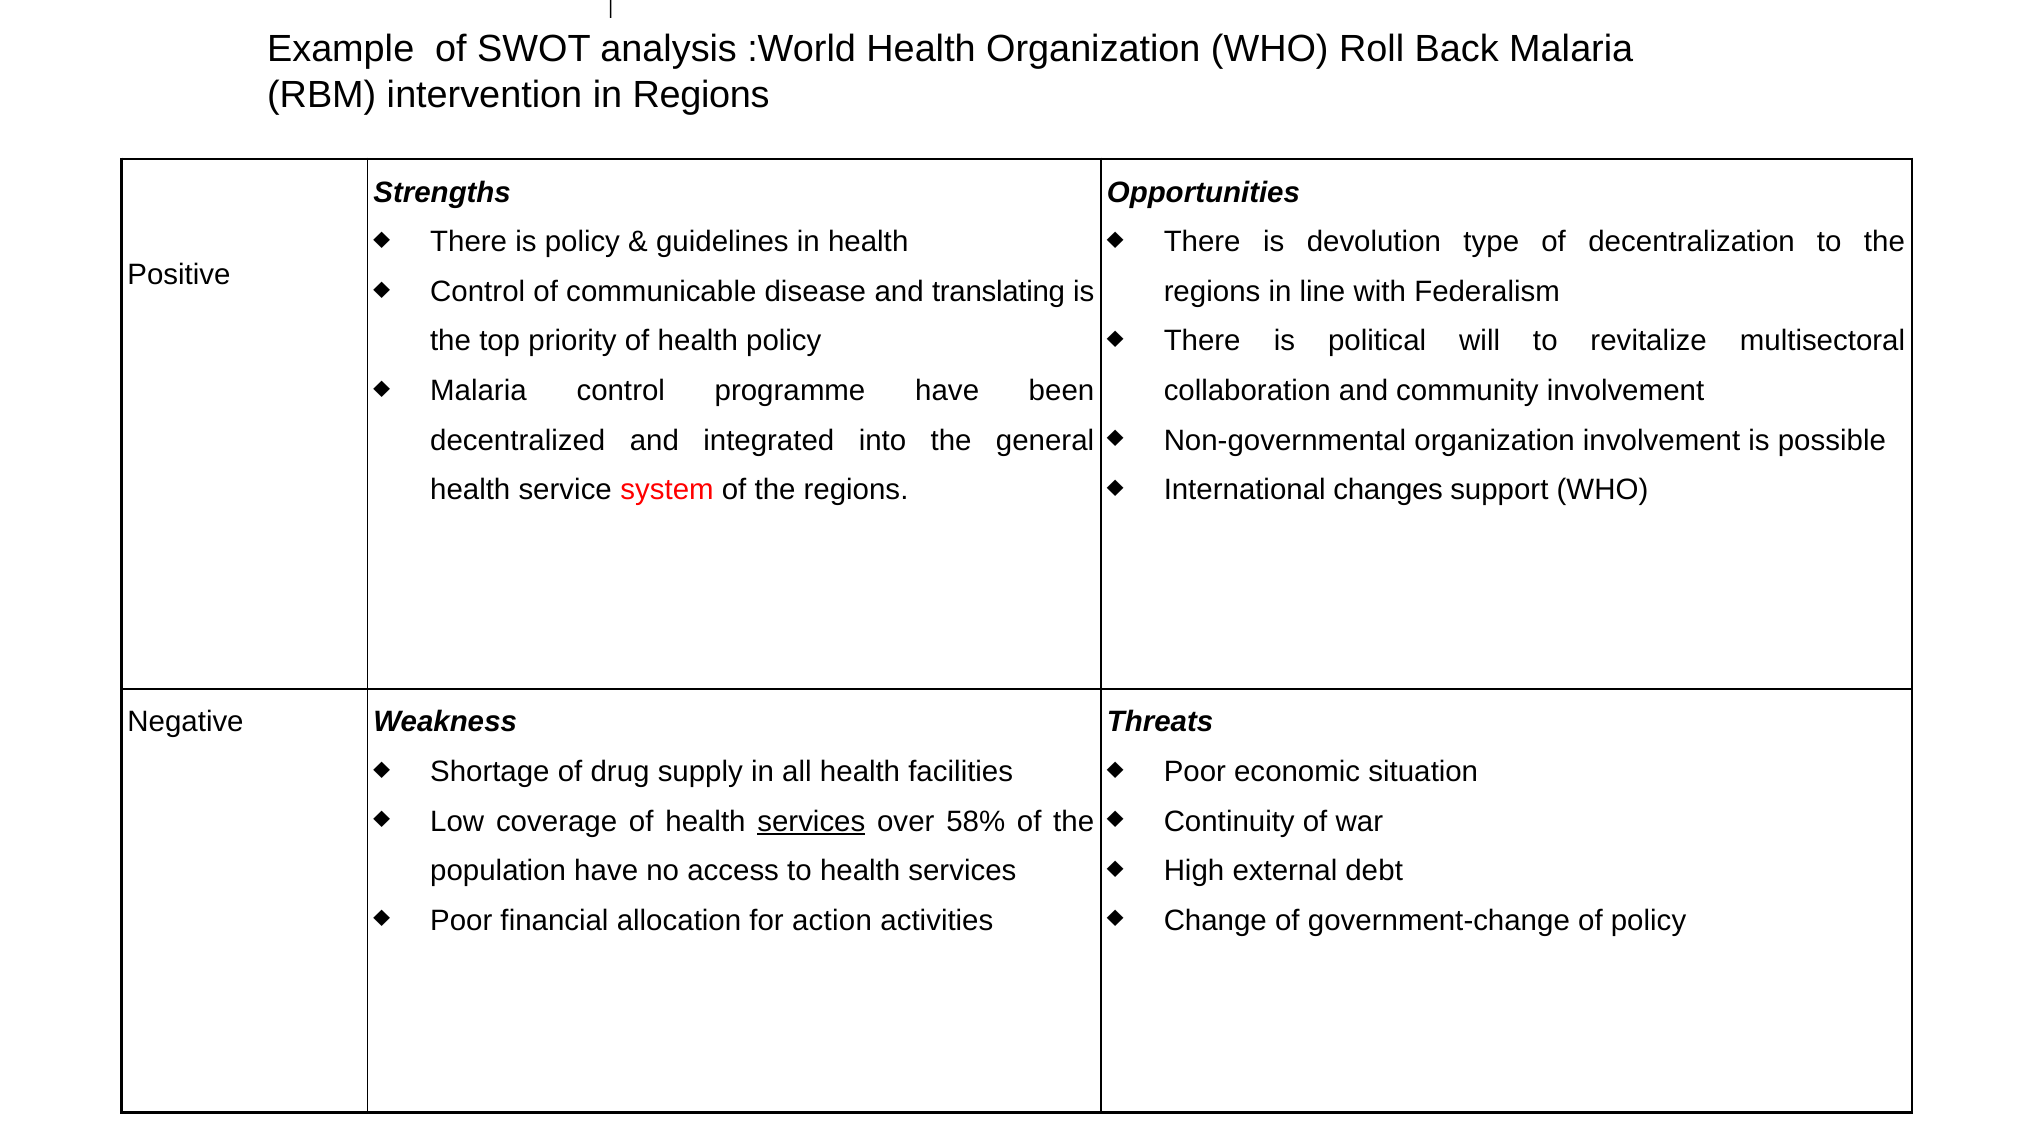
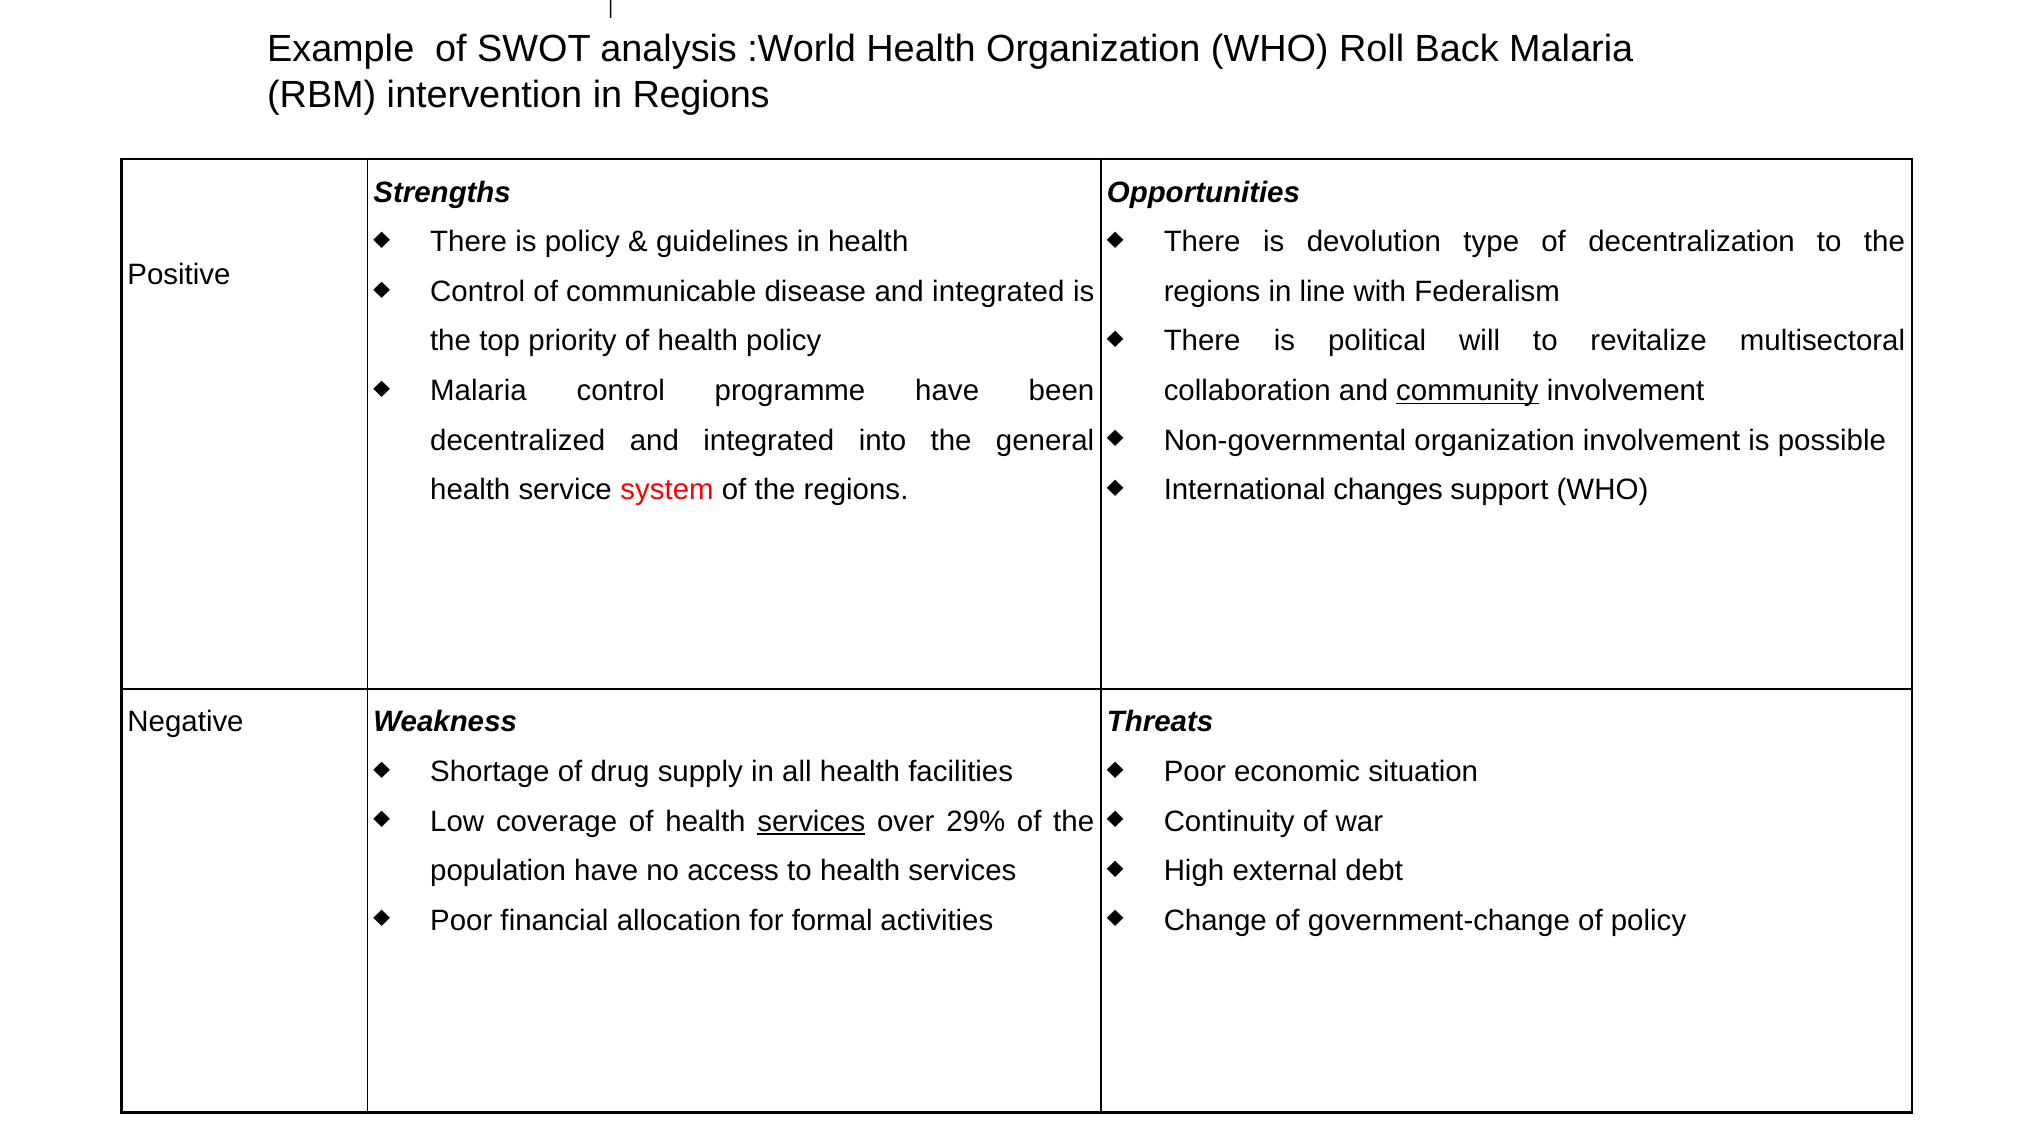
disease and translating: translating -> integrated
community underline: none -> present
58%: 58% -> 29%
action: action -> formal
